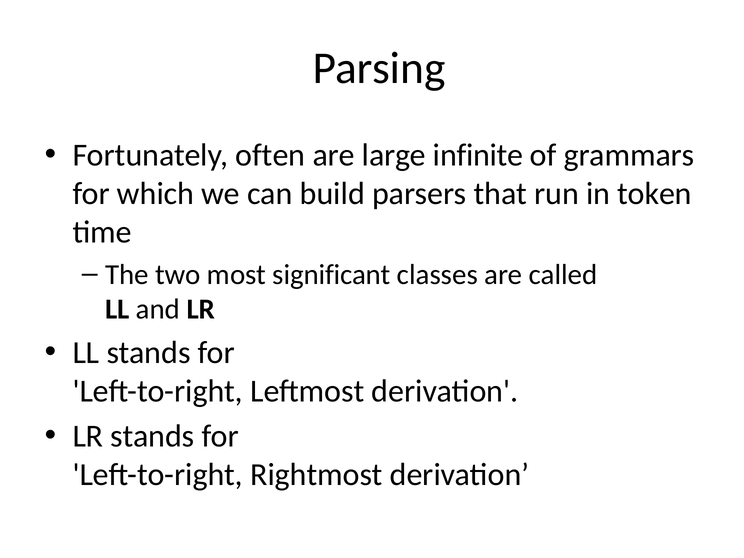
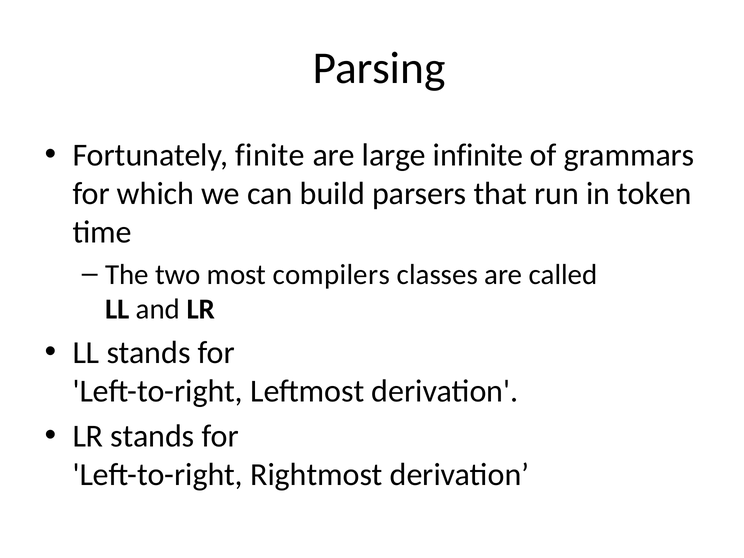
often: often -> finite
significant: significant -> compilers
